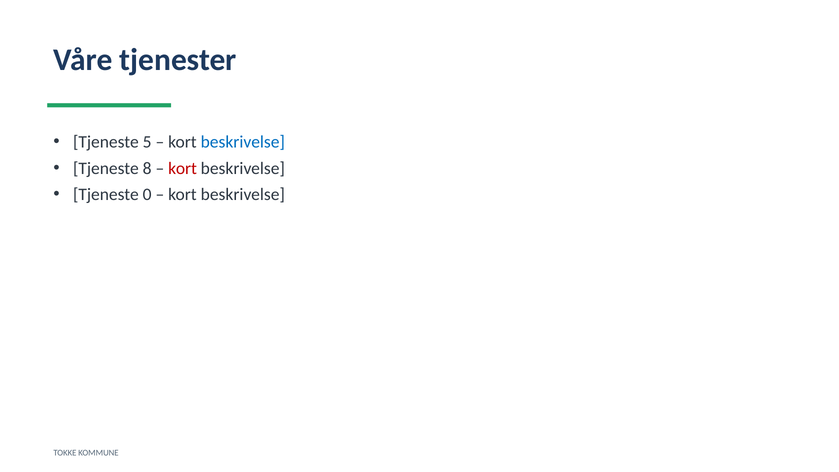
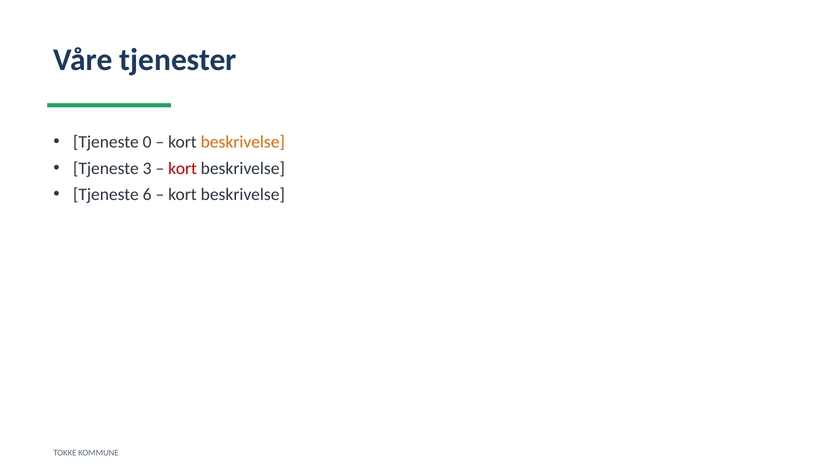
5: 5 -> 0
beskrivelse at (243, 142) colour: blue -> orange
8: 8 -> 3
0: 0 -> 6
